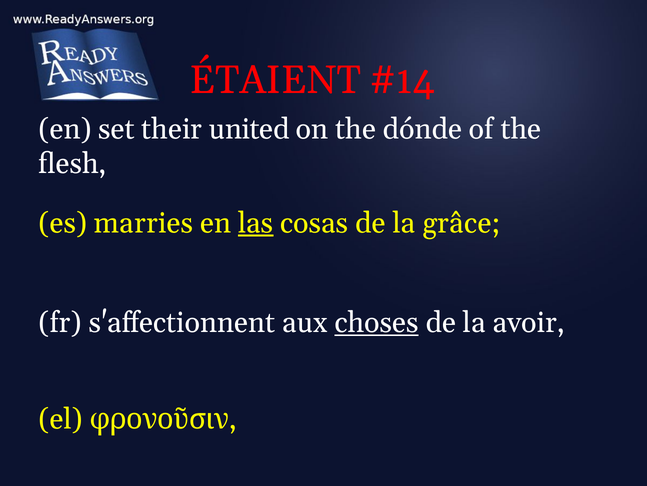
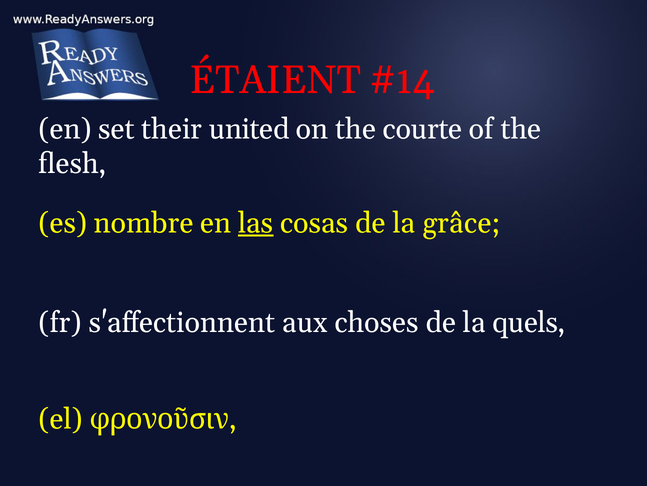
dónde: dónde -> courte
marries: marries -> nombre
choses underline: present -> none
avoir: avoir -> quels
